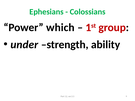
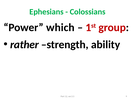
under: under -> rather
